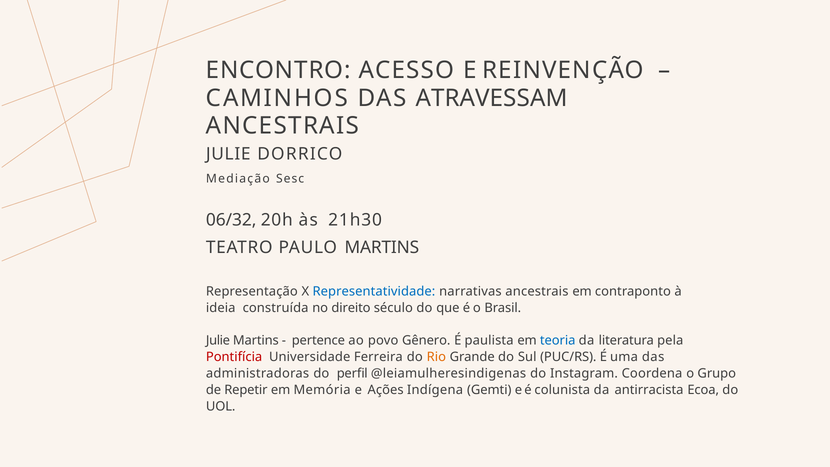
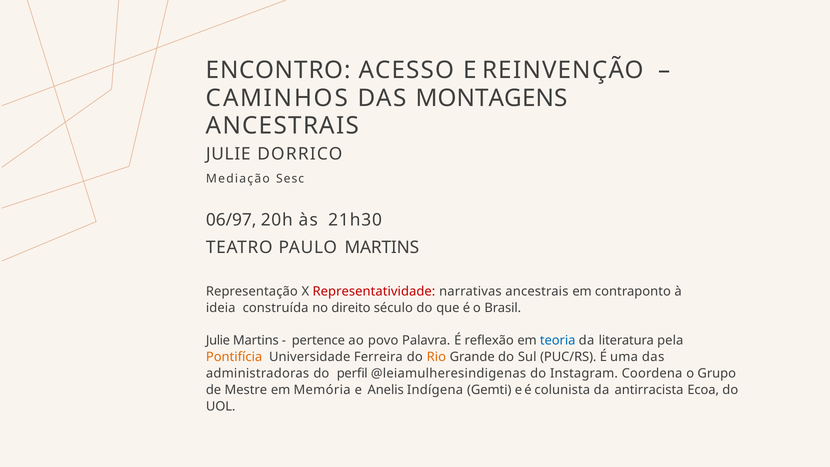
ATRAVESSAM: ATRAVESSAM -> MONTAGENS
06/32: 06/32 -> 06/97
Representatividade colour: blue -> red
Gênero: Gênero -> Palavra
paulista: paulista -> reflexão
Pontifícia colour: red -> orange
Repetir: Repetir -> Mestre
Ações: Ações -> Anelis
